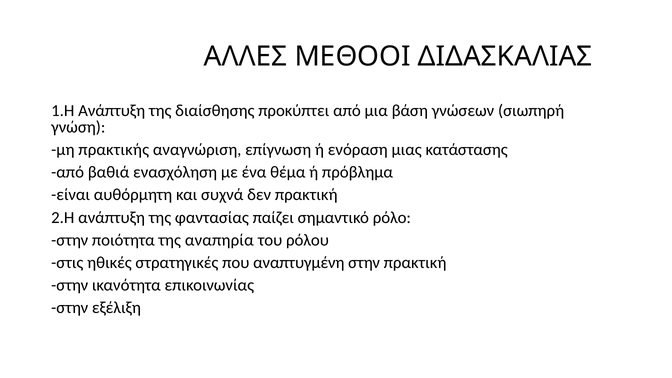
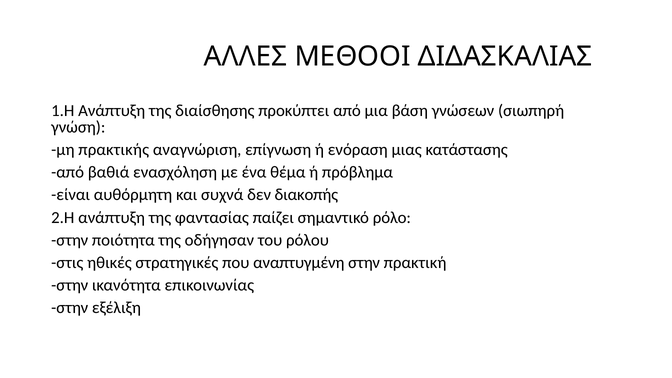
δεν πρακτική: πρακτική -> διακοπής
αναπηρία: αναπηρία -> οδήγησαν
